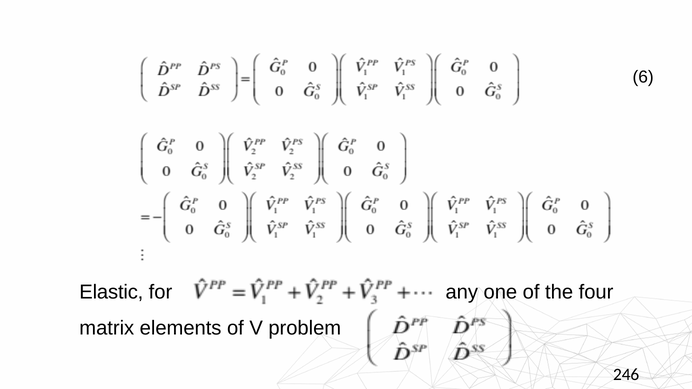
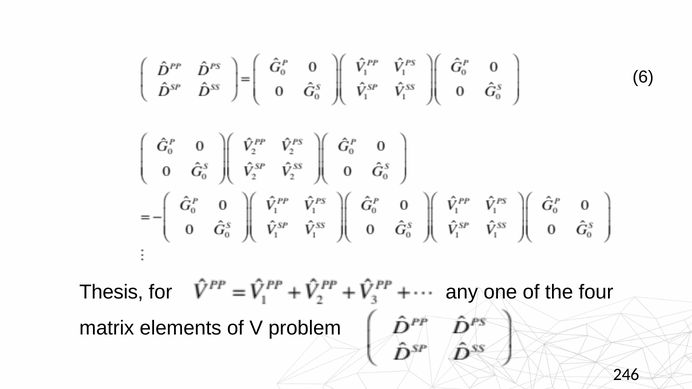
Elastic: Elastic -> Thesis
